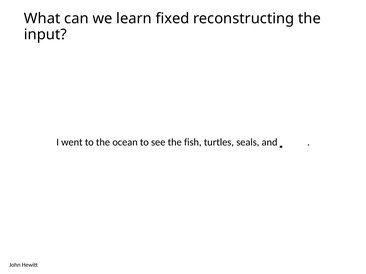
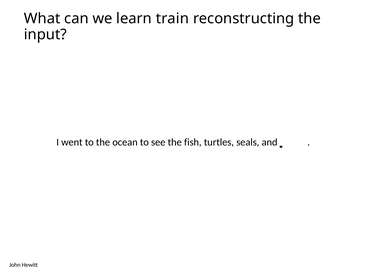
fixed: fixed -> train
